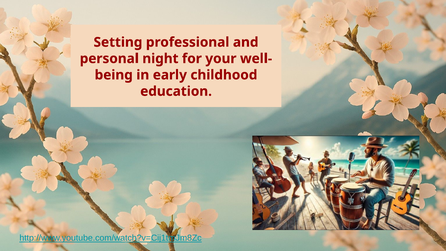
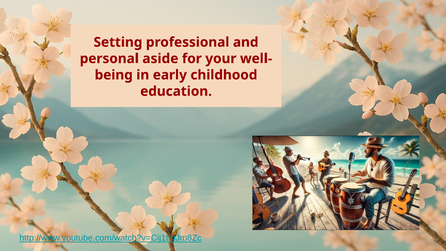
night: night -> aside
